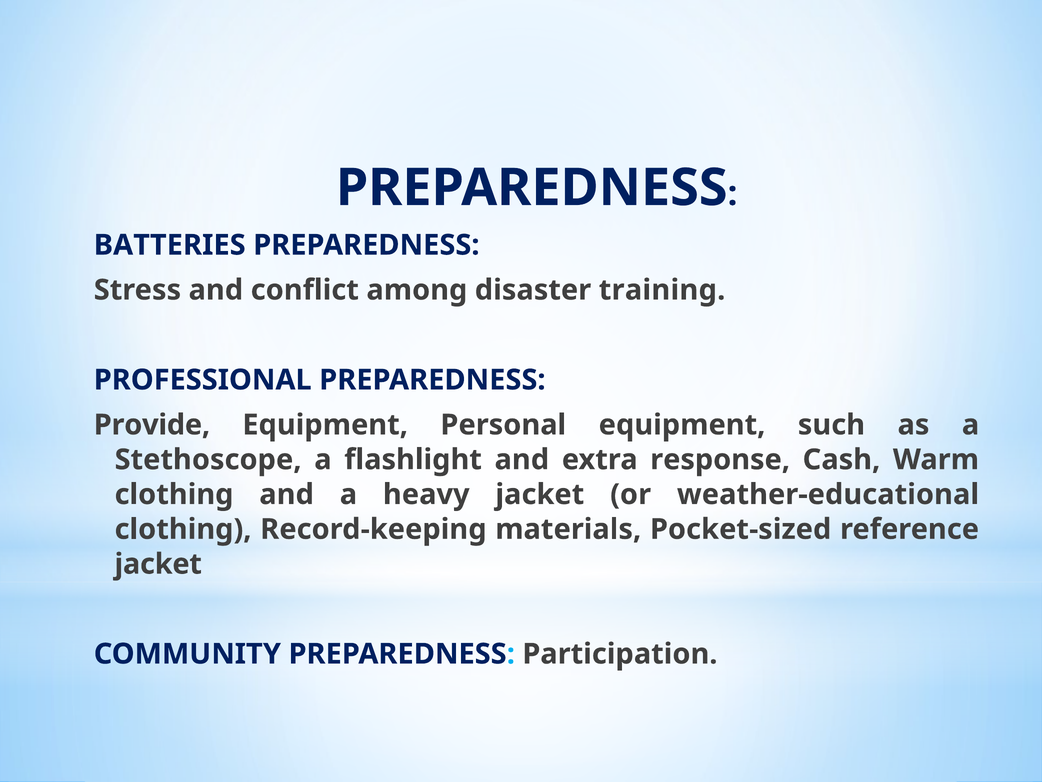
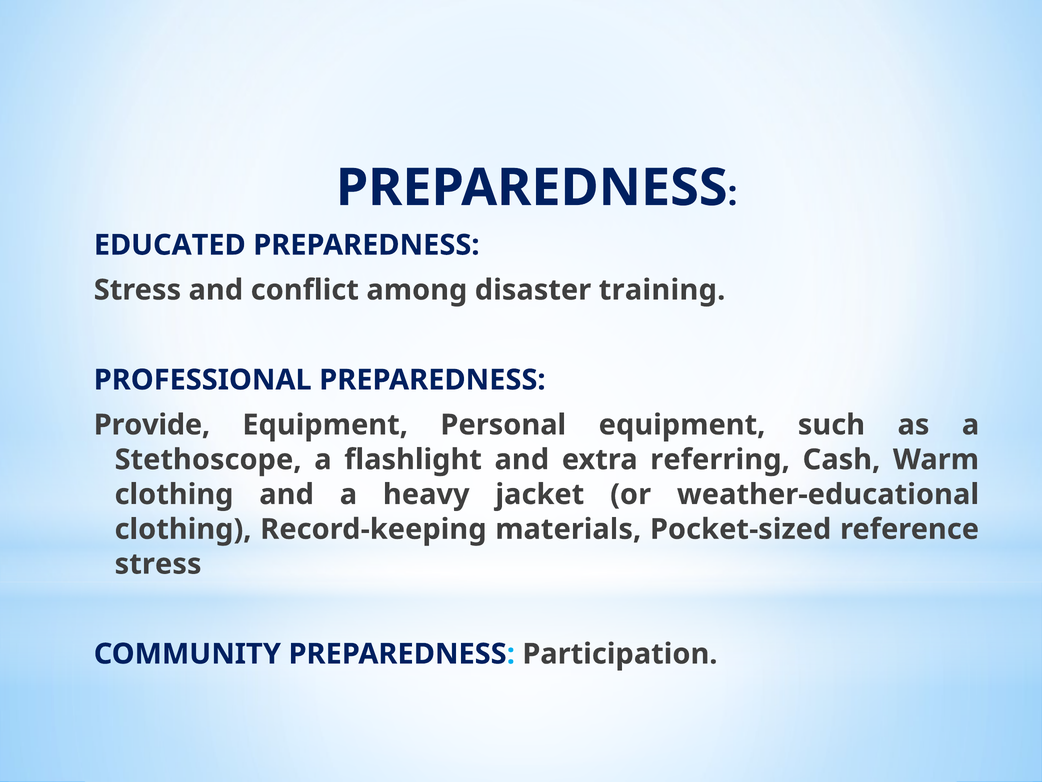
BATTERIES: BATTERIES -> EDUCATED
response: response -> referring
jacket at (158, 564): jacket -> stress
